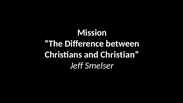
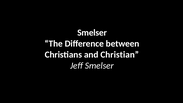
Mission at (92, 33): Mission -> Smelser
